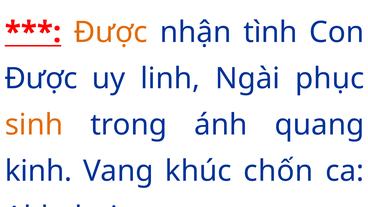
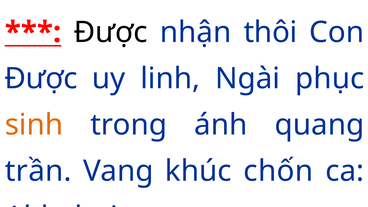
Được at (111, 32) colour: orange -> black
tình: tình -> thôi
kinh: kinh -> trần
